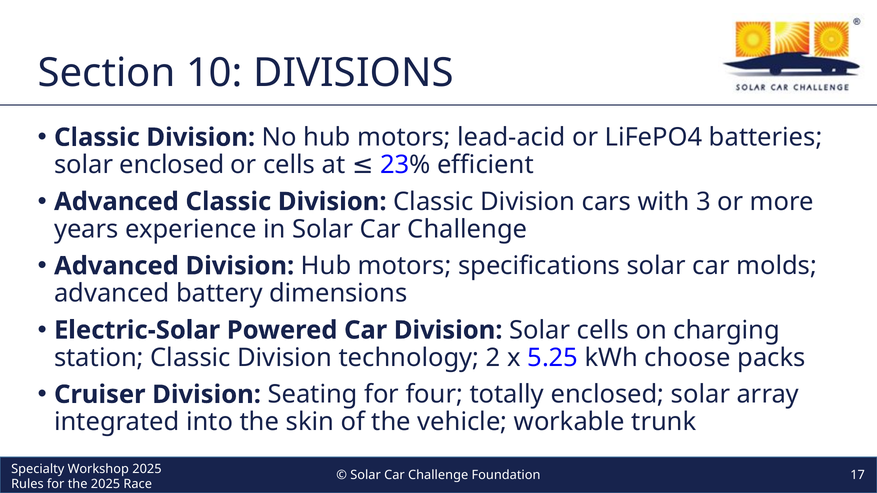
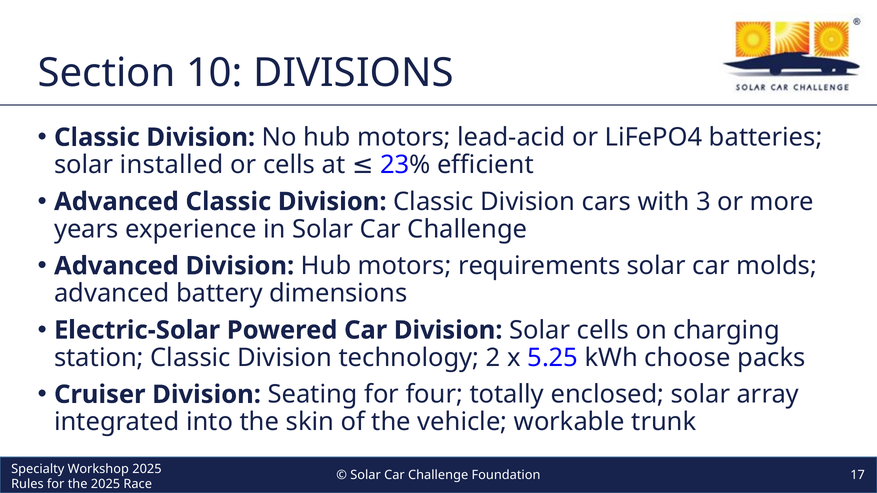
solar enclosed: enclosed -> installed
specifications: specifications -> requirements
